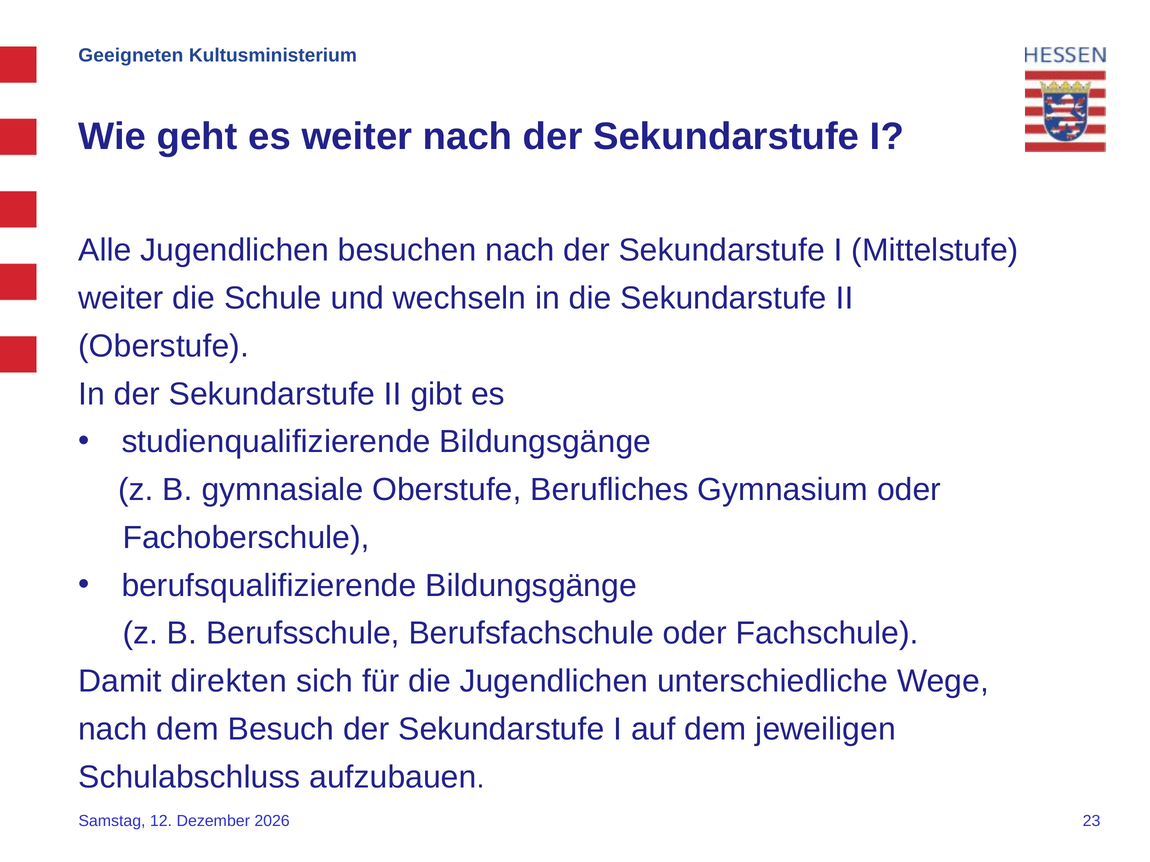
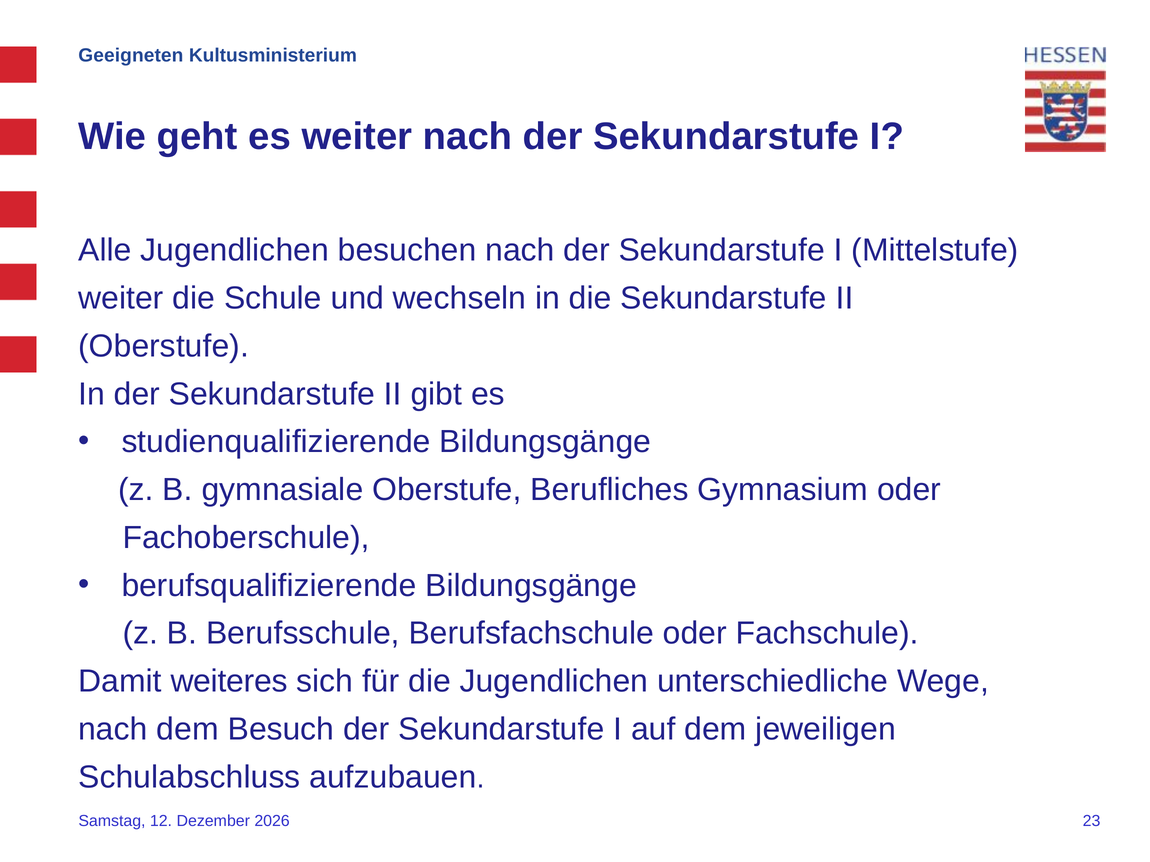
direkten: direkten -> weiteres
